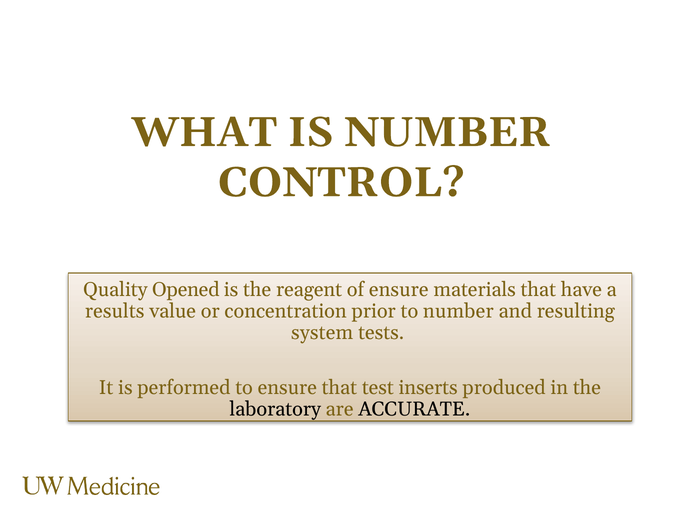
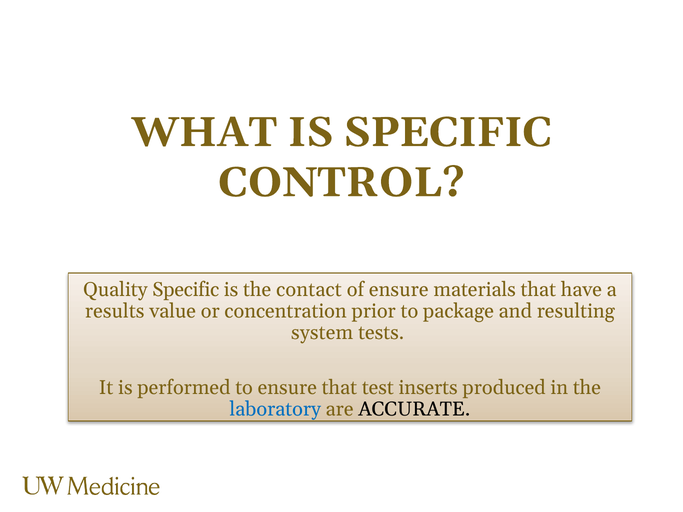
IS NUMBER: NUMBER -> SPECIFIC
Quality Opened: Opened -> Specific
reagent: reagent -> contact
to number: number -> package
laboratory colour: black -> blue
